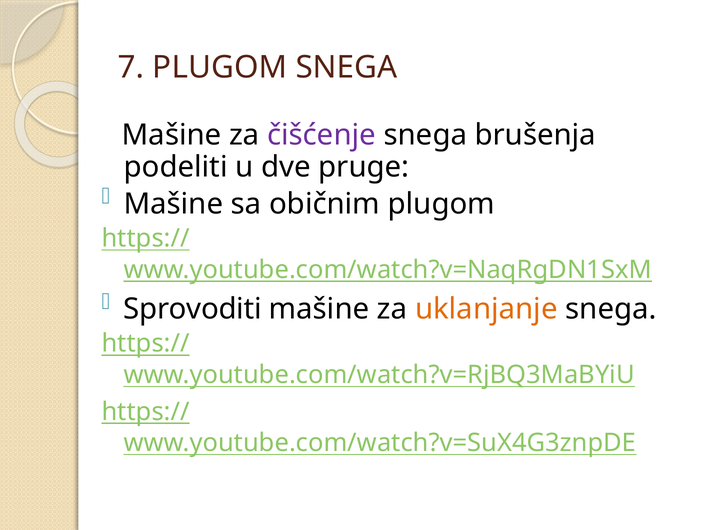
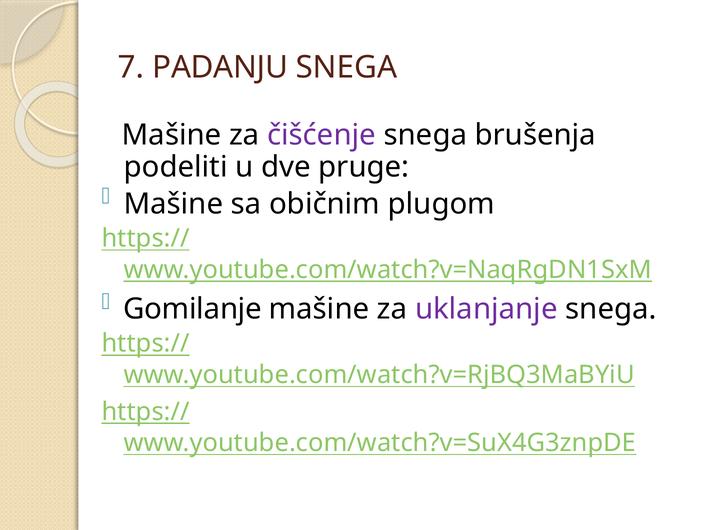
7 PLUGOM: PLUGOM -> PADANJU
Sprovoditi: Sprovoditi -> Gomilanje
uklanjanje colour: orange -> purple
